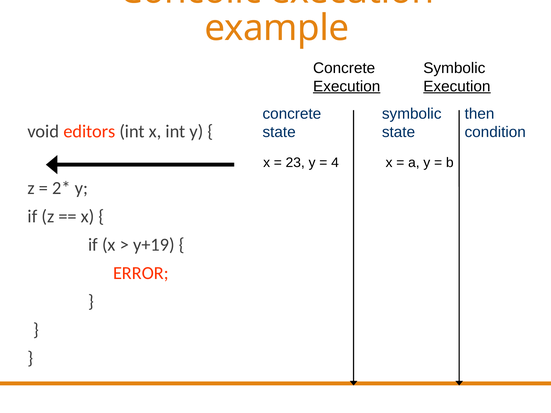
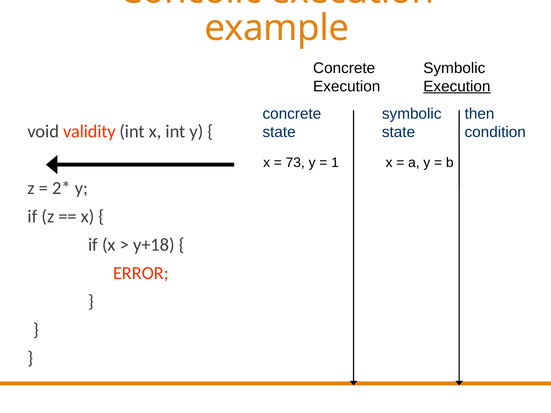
Execution at (347, 86) underline: present -> none
editors: editors -> validity
23: 23 -> 73
4: 4 -> 1
y+19: y+19 -> y+18
